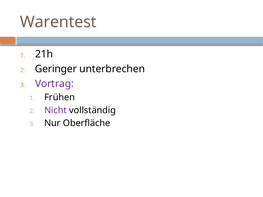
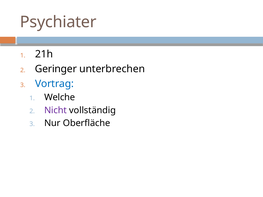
Warentest: Warentest -> Psychiater
Vortrag colour: purple -> blue
Frühen: Frühen -> Welche
